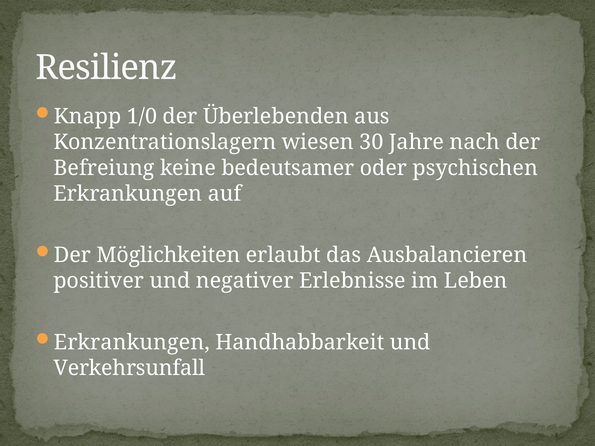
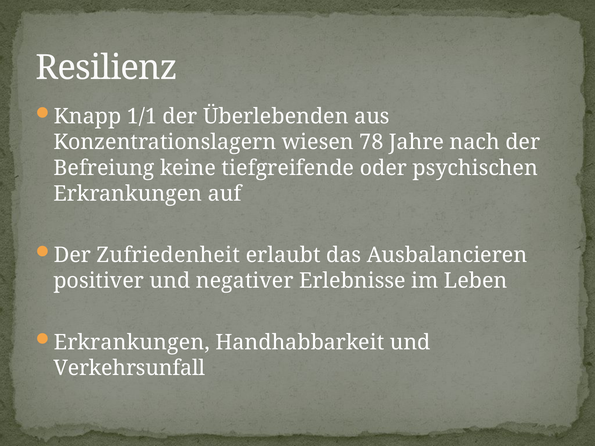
1/0: 1/0 -> 1/1
30: 30 -> 78
bedeutsamer: bedeutsamer -> tiefgreifende
Möglichkeiten: Möglichkeiten -> Zufriedenheit
